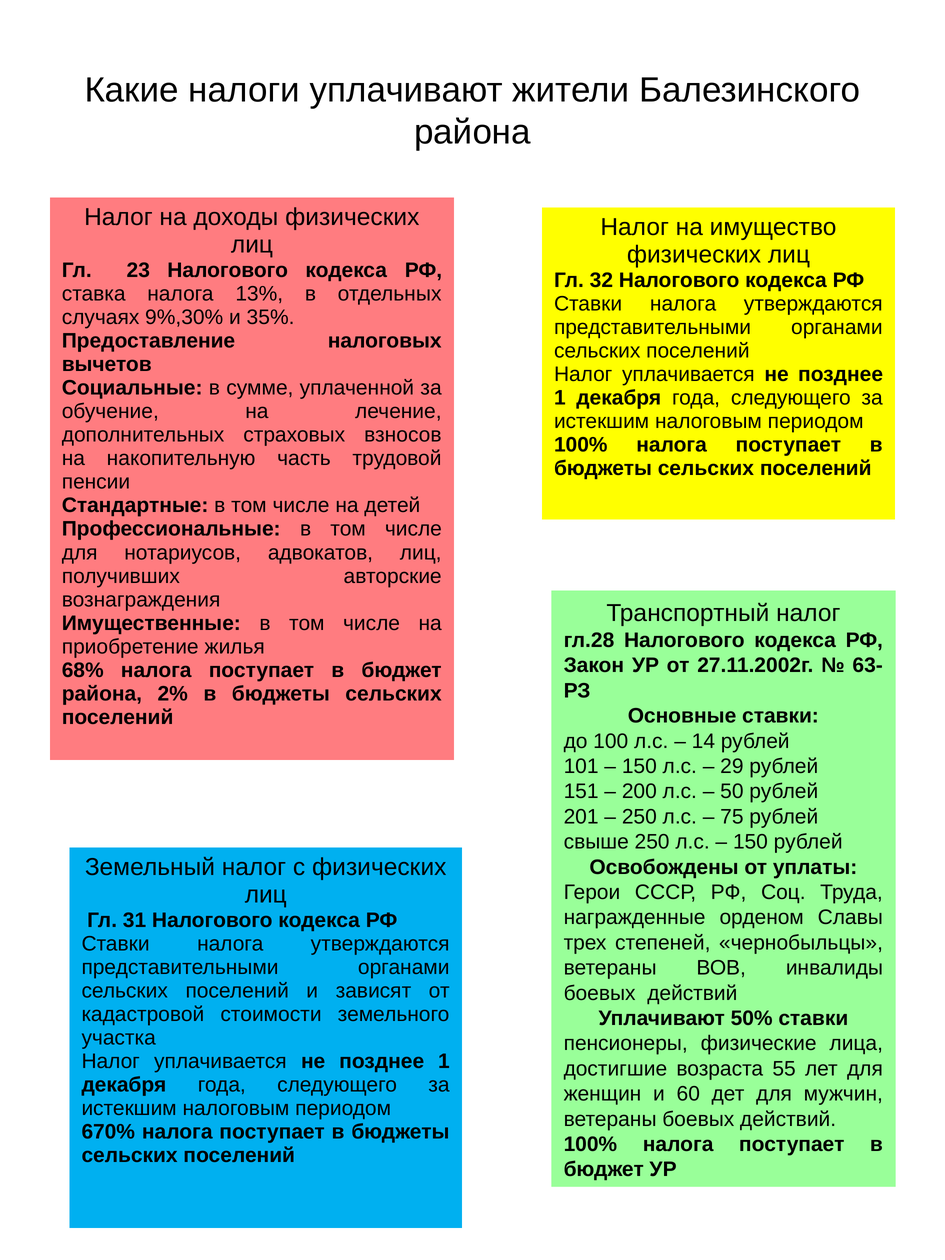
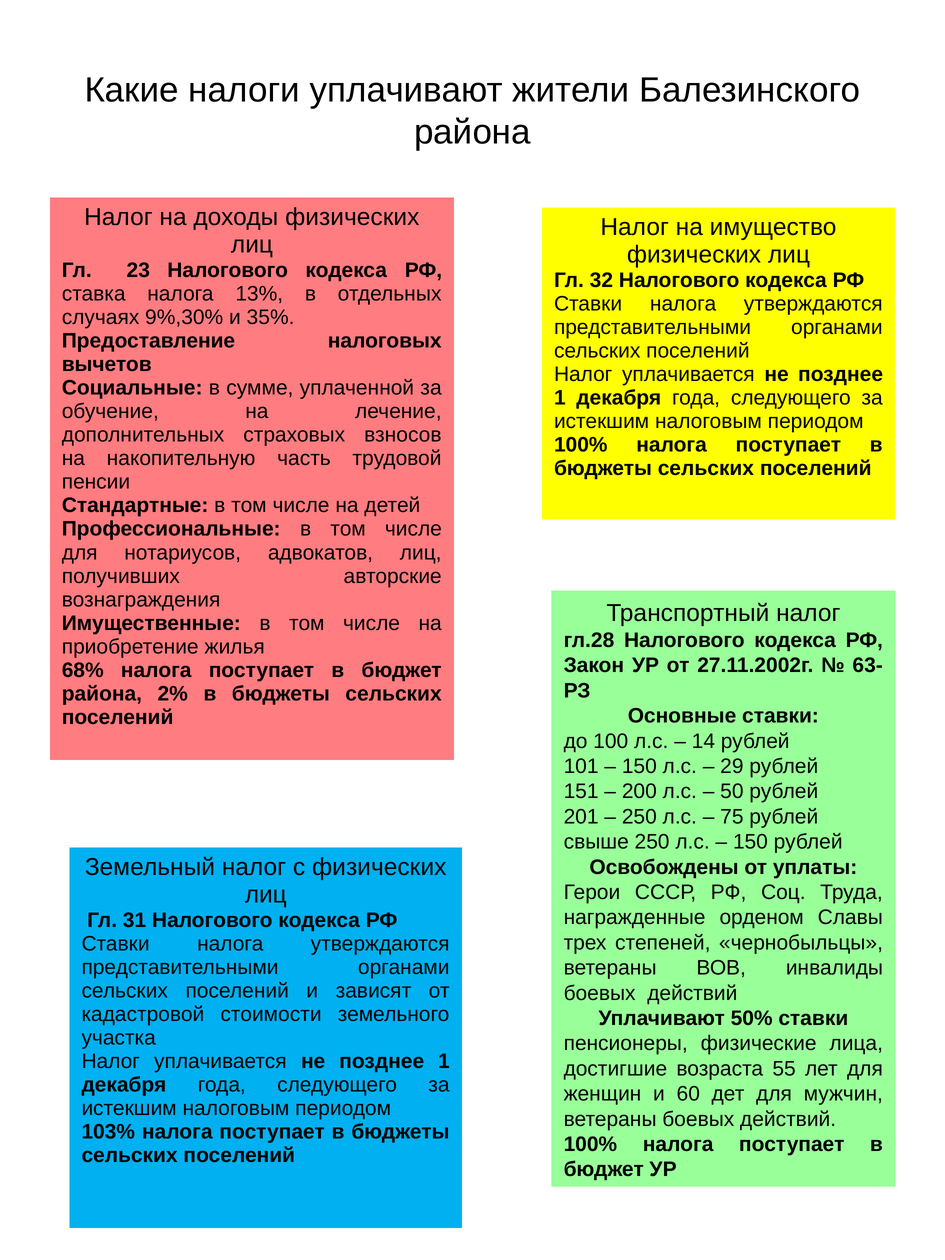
670%: 670% -> 103%
